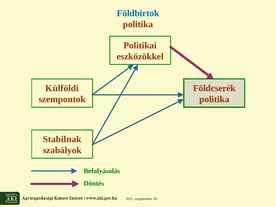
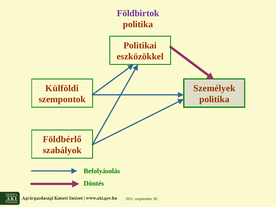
Földbirtok colour: blue -> purple
Földcserék: Földcserék -> Személyek
Stabilnak: Stabilnak -> Földbérlő
